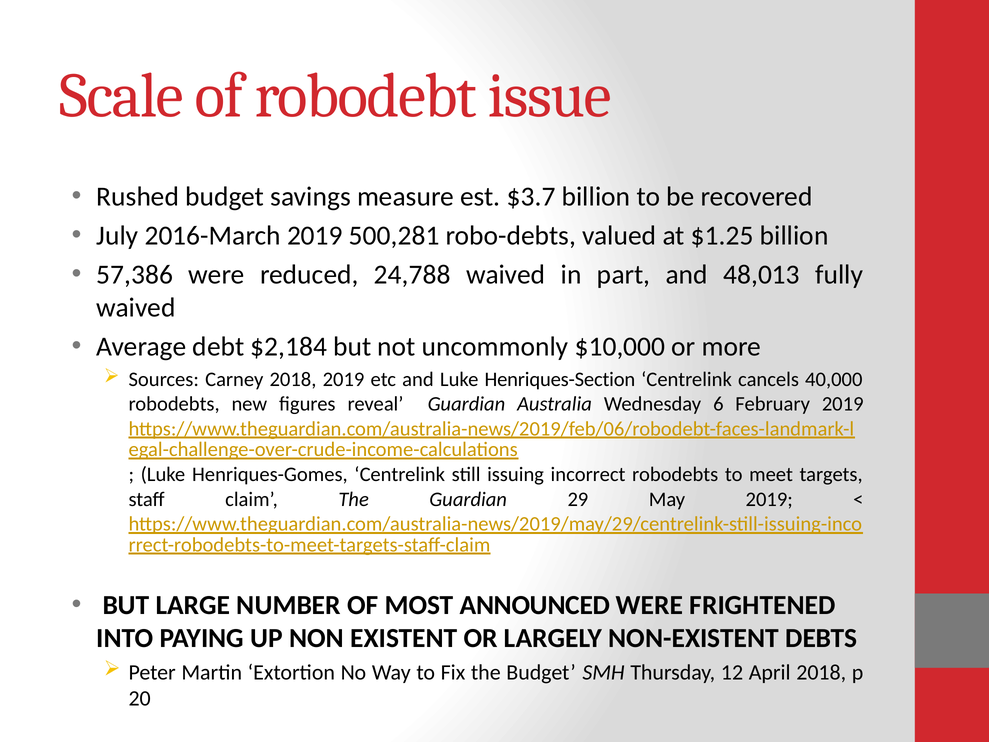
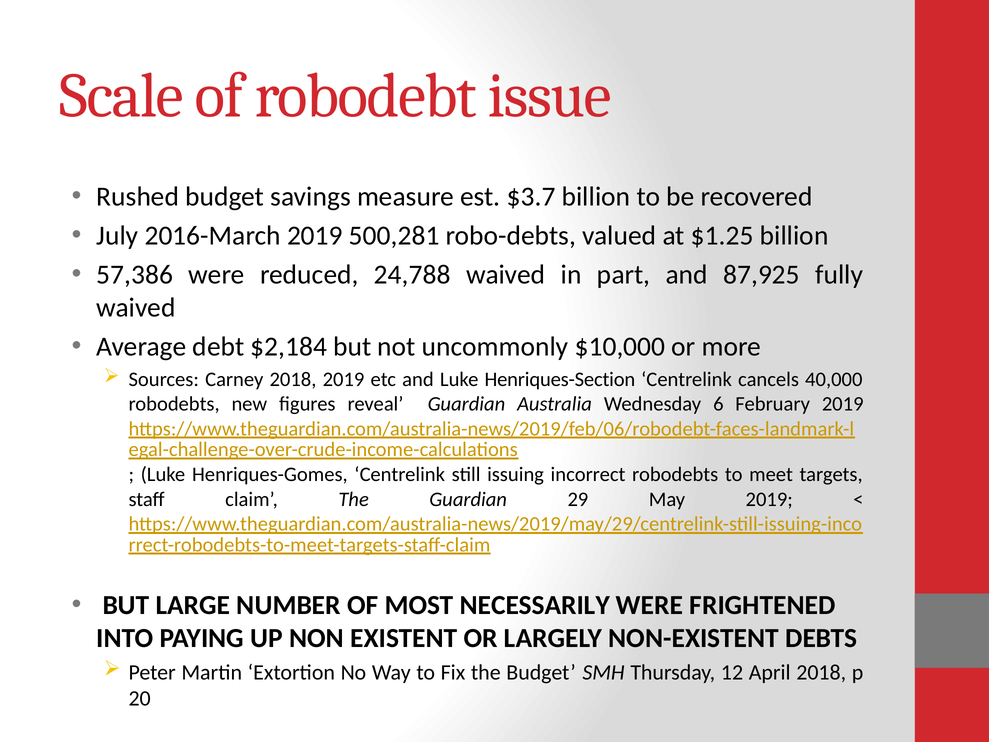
48,013: 48,013 -> 87,925
ANNOUNCED: ANNOUNCED -> NECESSARILY
